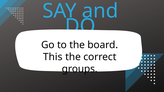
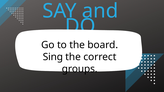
This: This -> Sing
